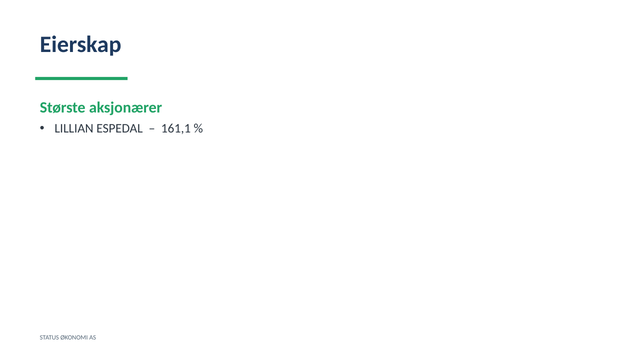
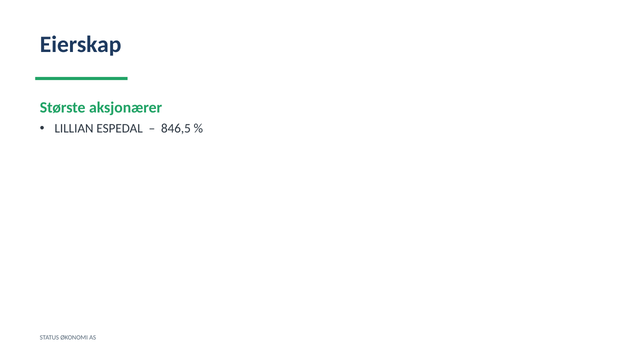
161,1: 161,1 -> 846,5
